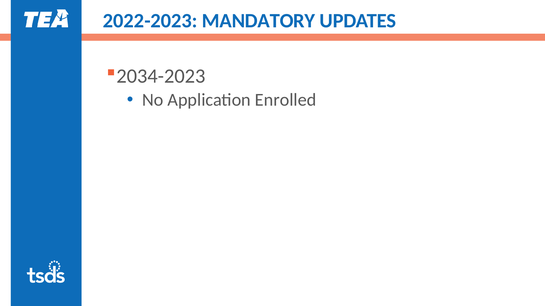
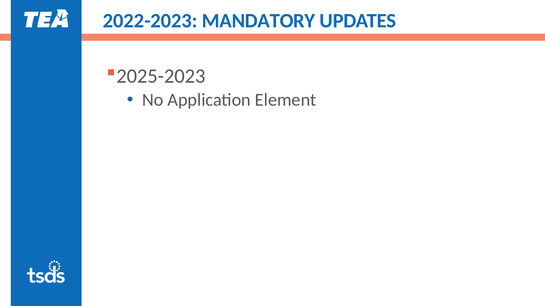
2034-2023: 2034-2023 -> 2025-2023
Enrolled: Enrolled -> Element
